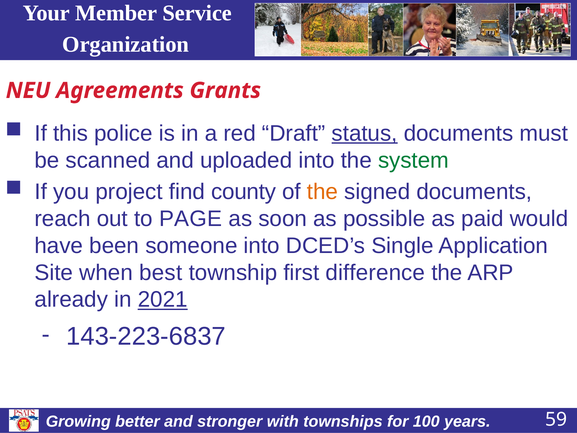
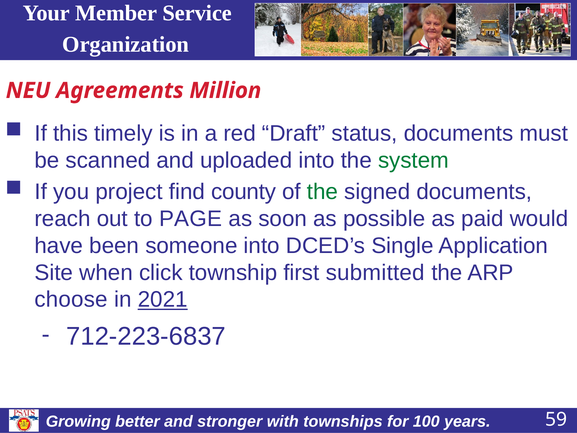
Grants: Grants -> Million
police: police -> timely
status underline: present -> none
the at (322, 192) colour: orange -> green
best: best -> click
difference: difference -> submitted
already: already -> choose
143-223-6837: 143-223-6837 -> 712-223-6837
